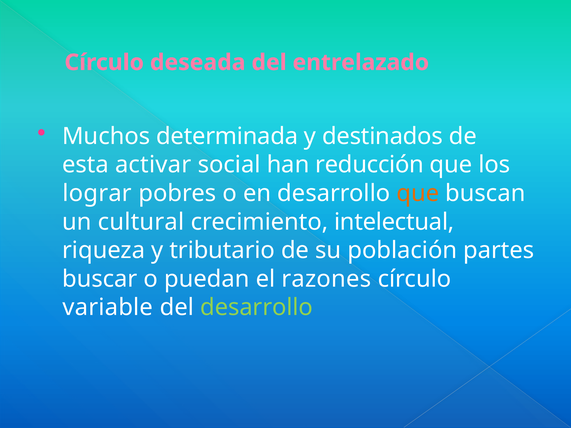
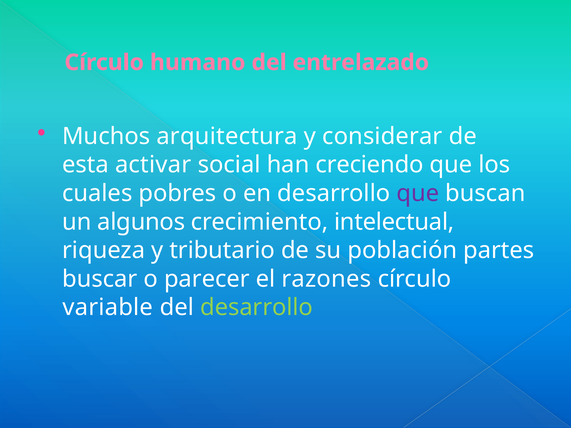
deseada: deseada -> humano
determinada: determinada -> arquitectura
destinados: destinados -> considerar
reducción: reducción -> creciendo
lograr: lograr -> cuales
que at (418, 193) colour: orange -> purple
cultural: cultural -> algunos
puedan: puedan -> parecer
